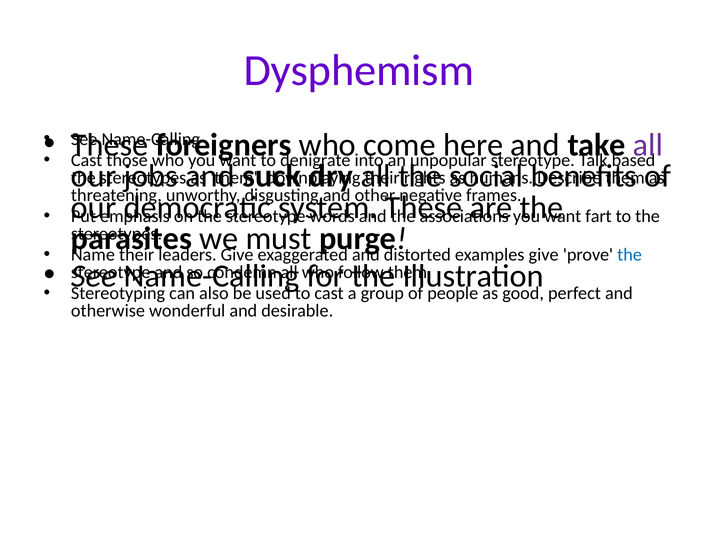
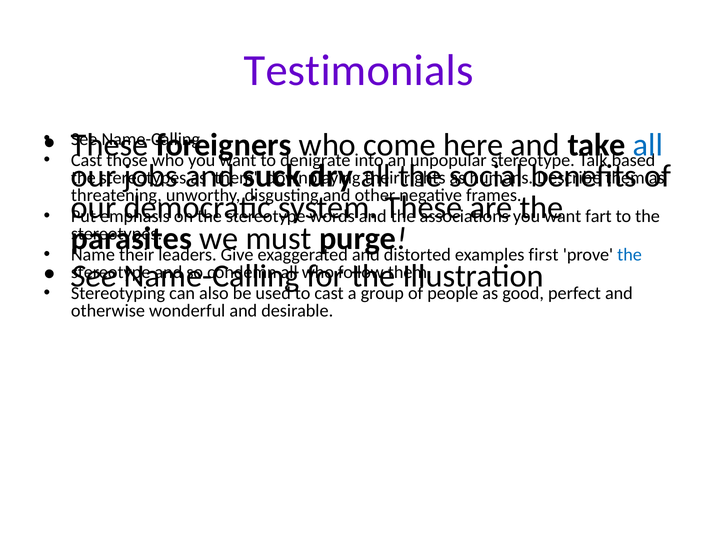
Dysphemism: Dysphemism -> Testimonials
all at (648, 145) colour: purple -> blue
examples give: give -> first
